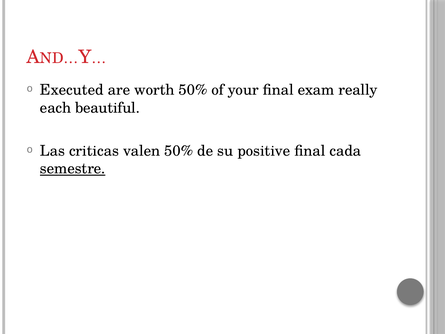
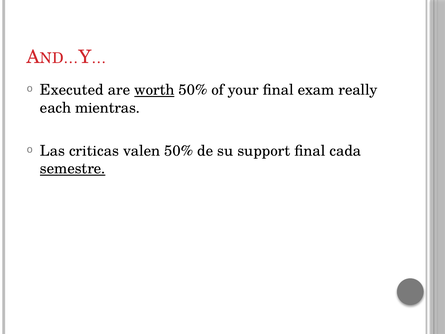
worth underline: none -> present
beautiful: beautiful -> mientras
positive: positive -> support
